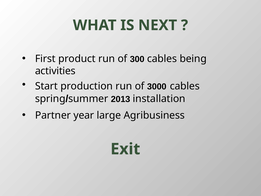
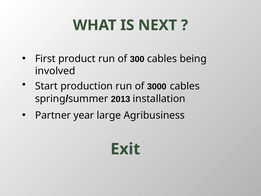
activities: activities -> involved
